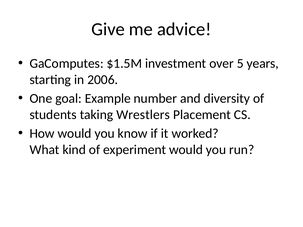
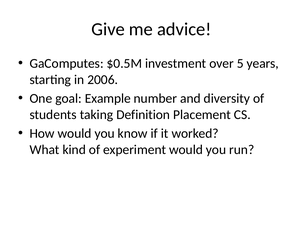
$1.5M: $1.5M -> $0.5M
Wrestlers: Wrestlers -> Definition
